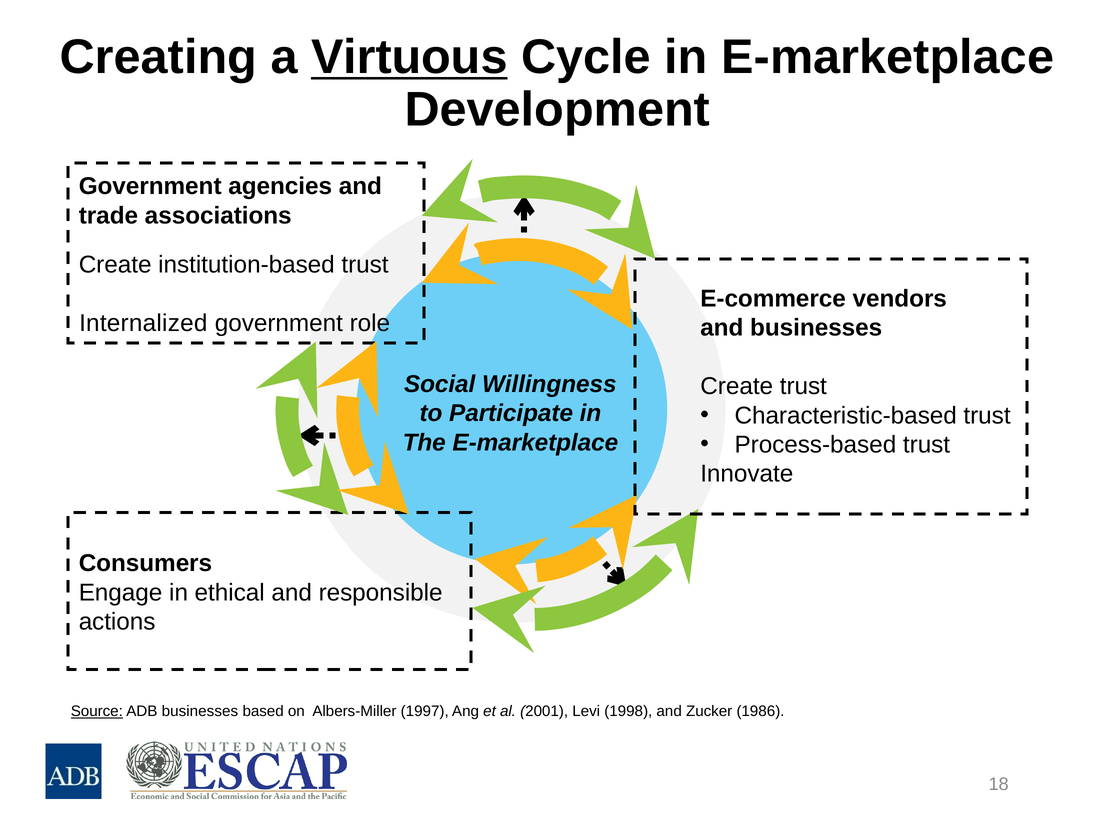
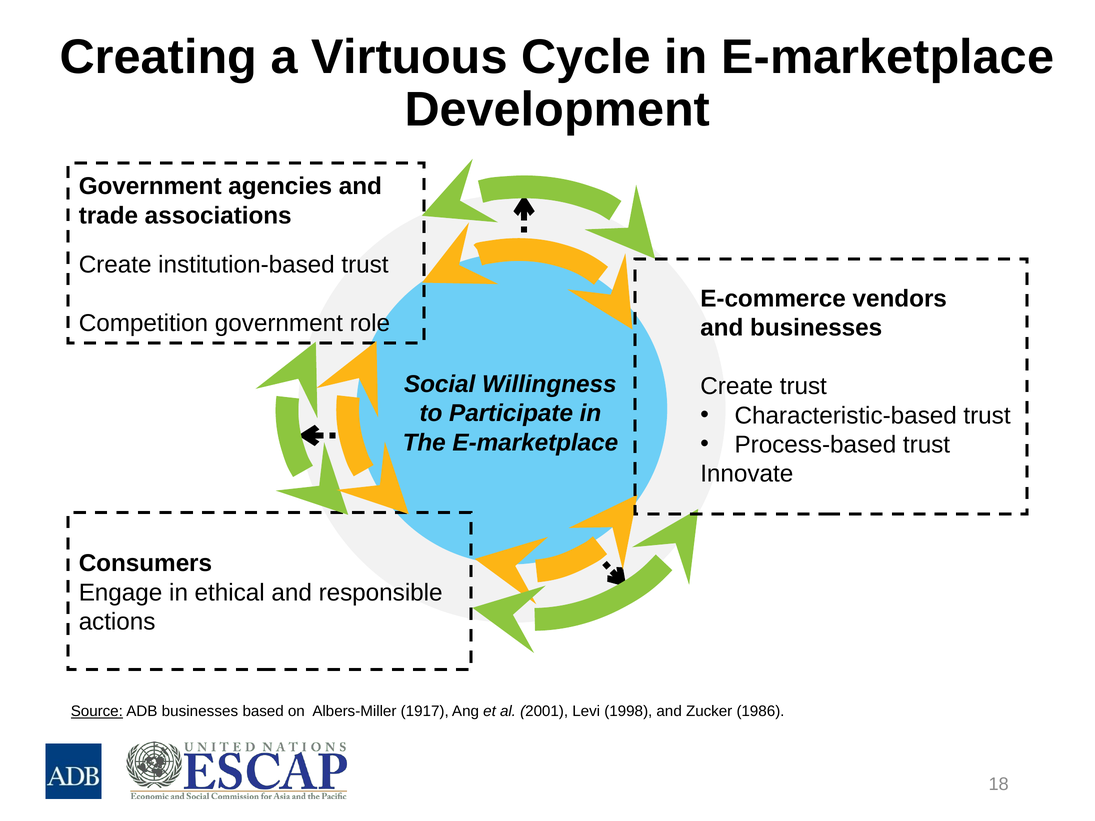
Virtuous underline: present -> none
Internalized: Internalized -> Competition
1997: 1997 -> 1917
